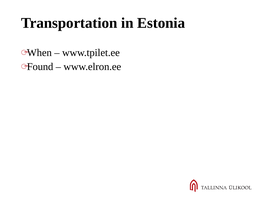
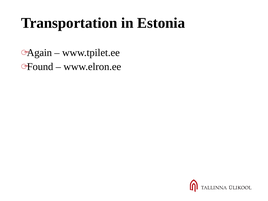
When: When -> Again
